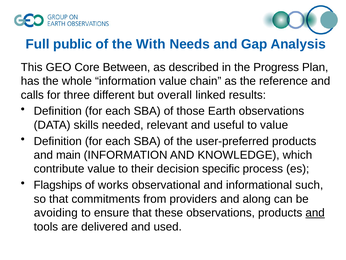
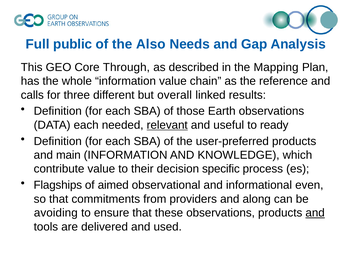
With: With -> Also
Between: Between -> Through
Progress: Progress -> Mapping
DATA skills: skills -> each
relevant underline: none -> present
to value: value -> ready
works: works -> aimed
such: such -> even
